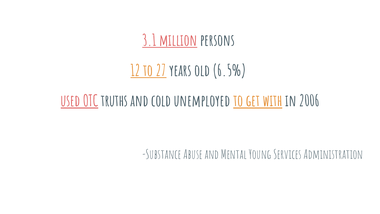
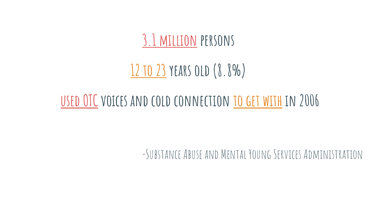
27: 27 -> 23
6.5%: 6.5% -> 8.8%
truths: truths -> voices
unemployed: unemployed -> connection
